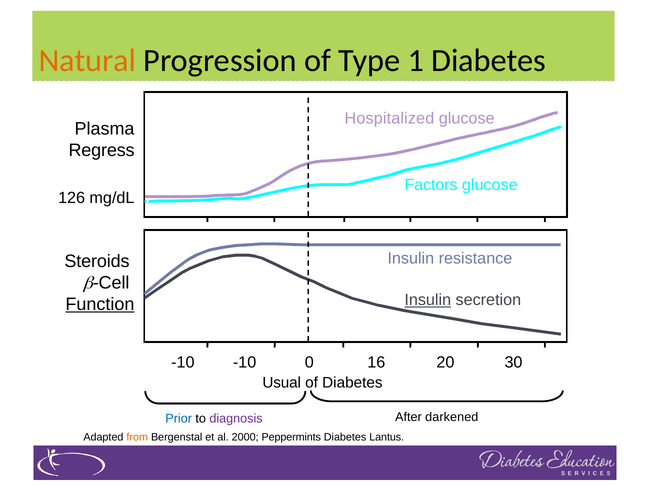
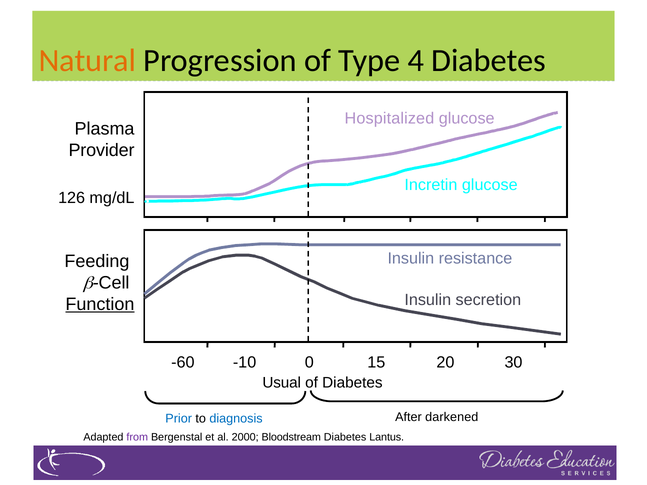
1: 1 -> 4
Regress: Regress -> Provider
Factors: Factors -> Incretin
Steroids: Steroids -> Feeding
Insulin at (428, 300) underline: present -> none
-10 at (183, 362): -10 -> -60
16: 16 -> 15
diagnosis colour: purple -> blue
from colour: orange -> purple
Peppermints: Peppermints -> Bloodstream
